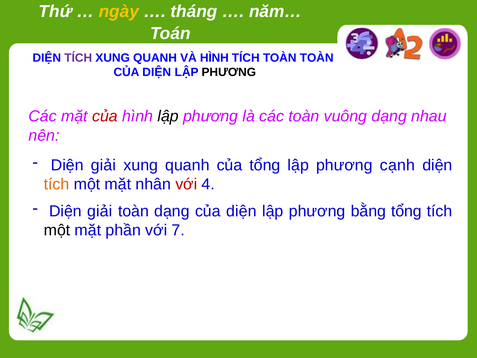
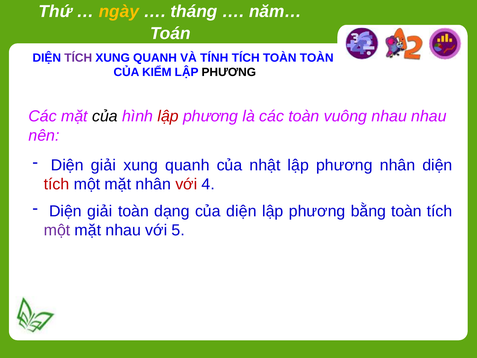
VÀ HÌNH: HÌNH -> TÍNH
DIỆN at (157, 72): DIỆN -> KIỂM
của at (105, 116) colour: red -> black
lập at (168, 116) colour: black -> red
vuông dạng: dạng -> nhau
của tổng: tổng -> nhật
phương cạnh: cạnh -> nhân
tích at (57, 184) colour: orange -> red
bằng tổng: tổng -> toàn
một at (57, 230) colour: black -> purple
mặt phần: phần -> nhau
7: 7 -> 5
